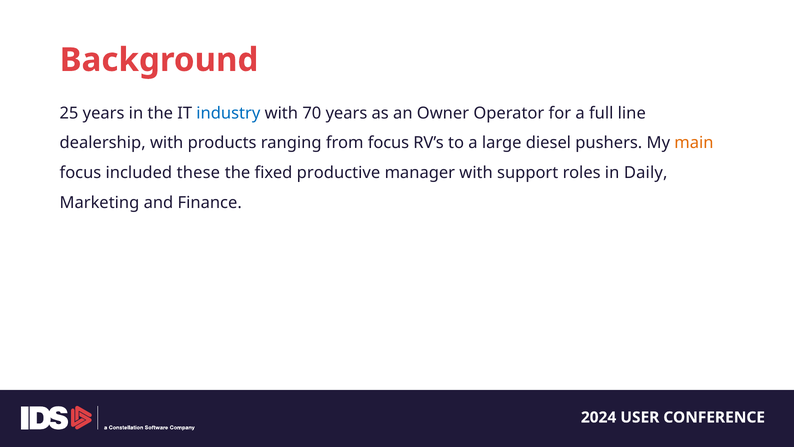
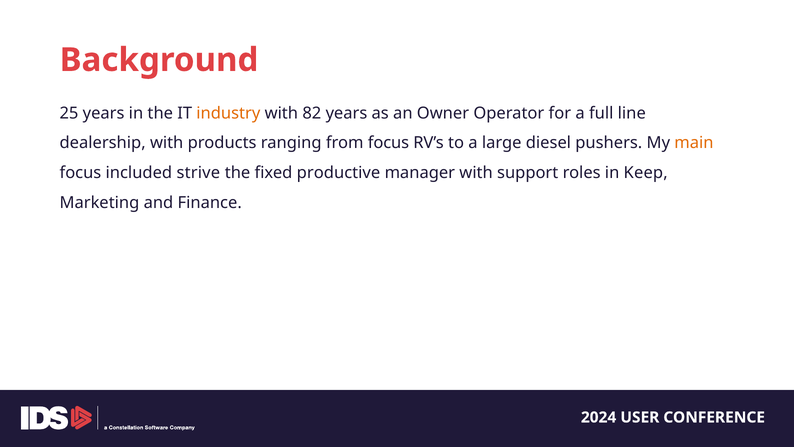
industry colour: blue -> orange
70: 70 -> 82
these: these -> strive
Daily: Daily -> Keep
